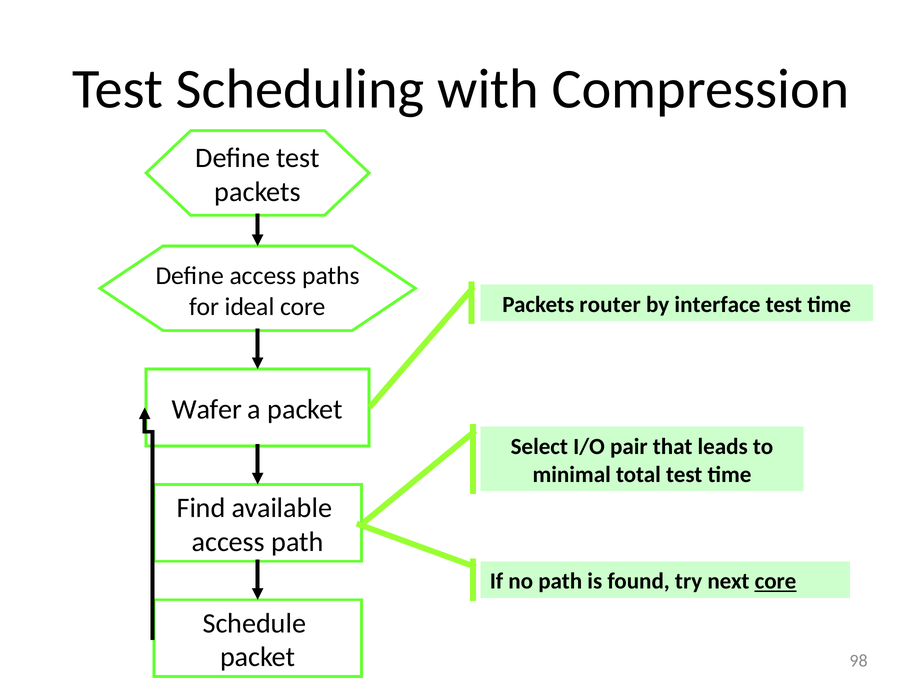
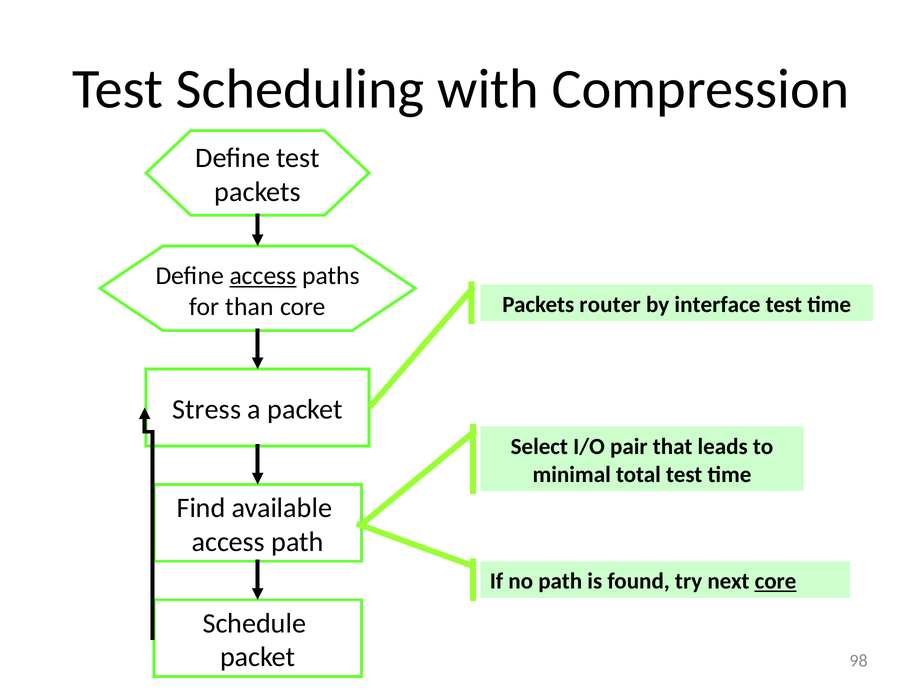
access at (263, 276) underline: none -> present
ideal: ideal -> than
Wafer: Wafer -> Stress
